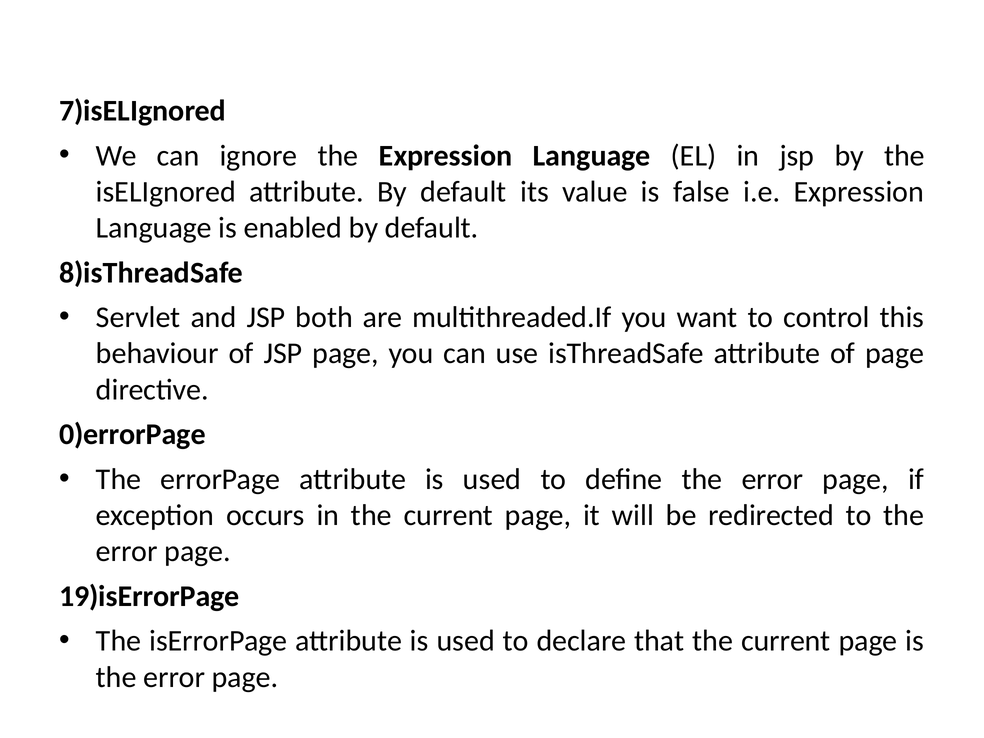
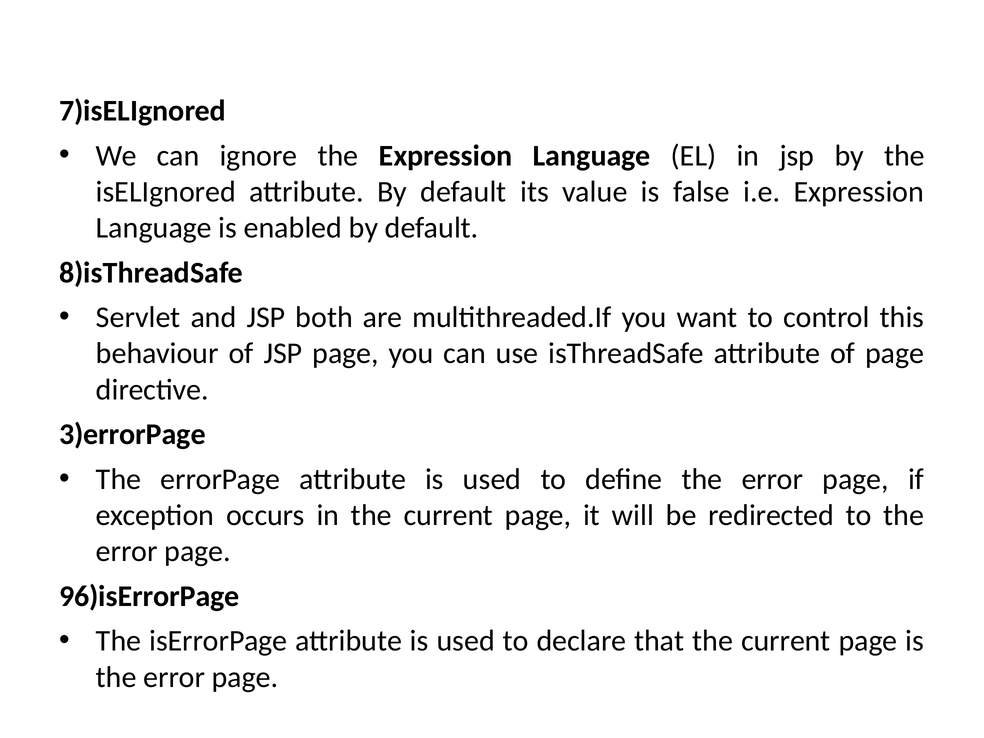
0)errorPage: 0)errorPage -> 3)errorPage
19)isErrorPage: 19)isErrorPage -> 96)isErrorPage
